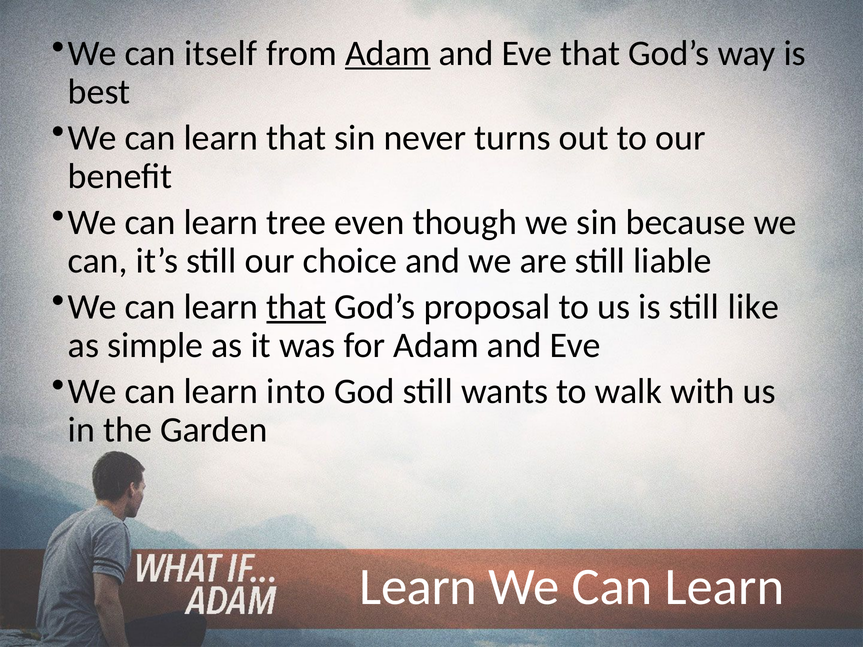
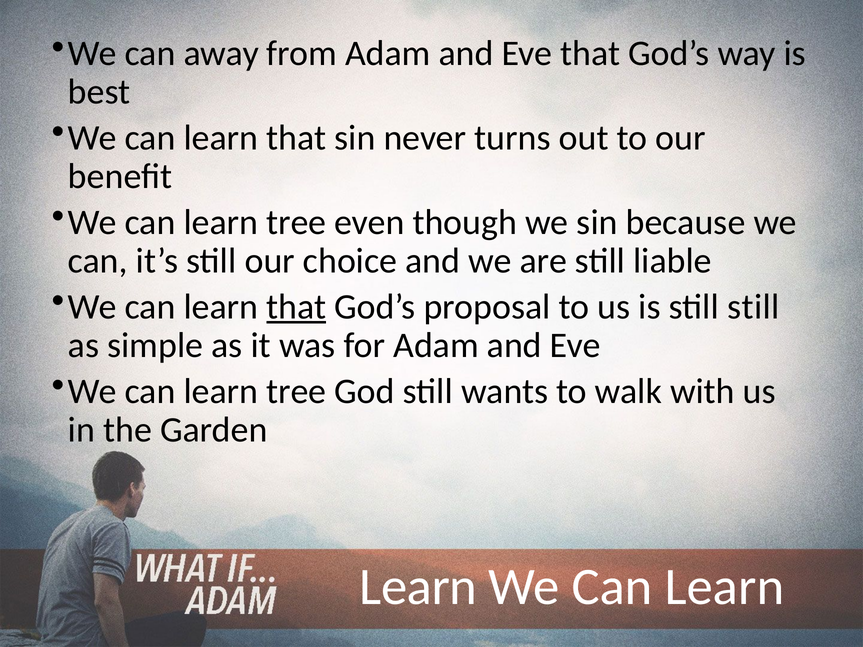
itself: itself -> away
Adam at (388, 53) underline: present -> none
still like: like -> still
into at (296, 391): into -> tree
